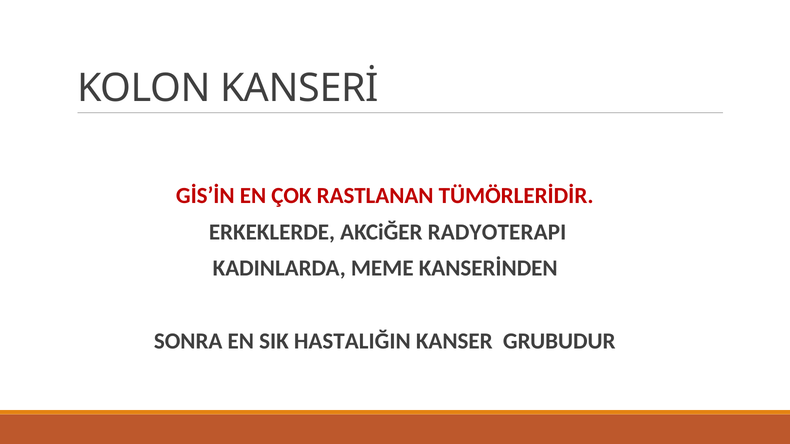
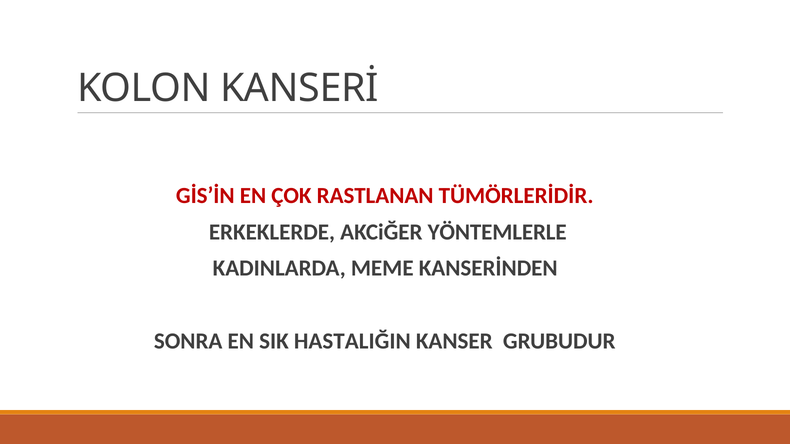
RADYOTERAPI: RADYOTERAPI -> YÖNTEMLERLE
